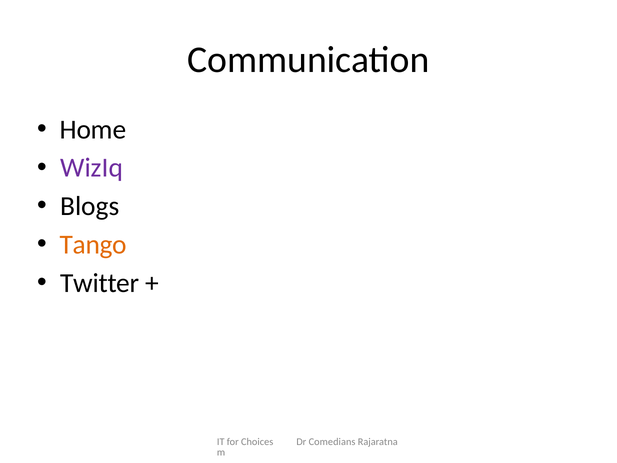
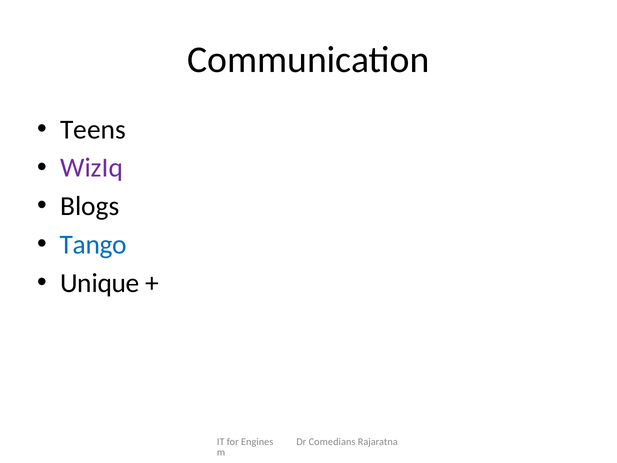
Home: Home -> Teens
Tango colour: orange -> blue
Twitter: Twitter -> Unique
Choices: Choices -> Engines
